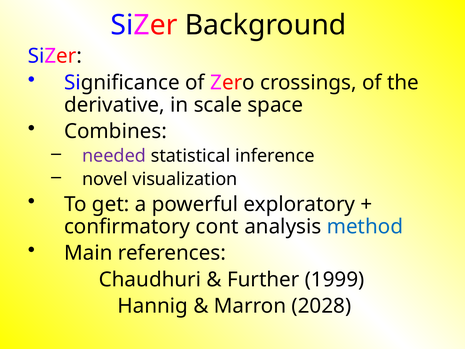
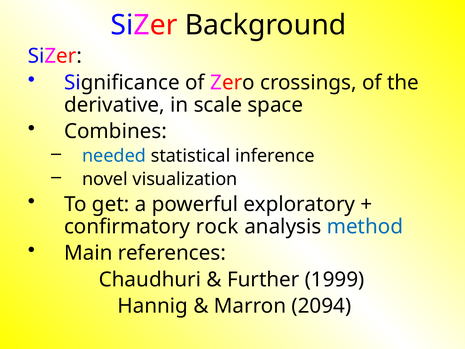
needed colour: purple -> blue
cont: cont -> rock
2028: 2028 -> 2094
